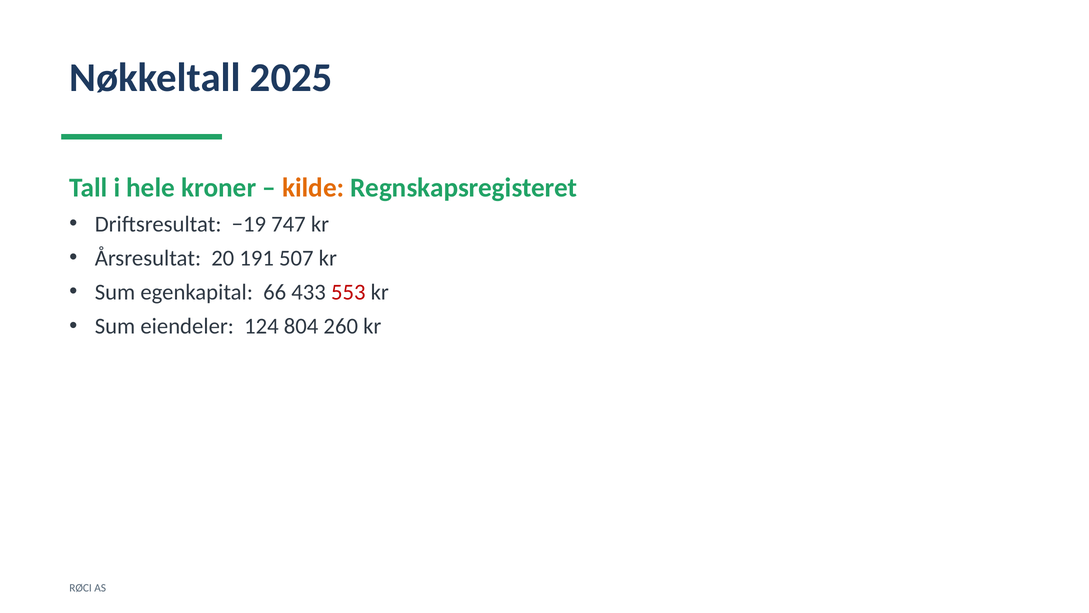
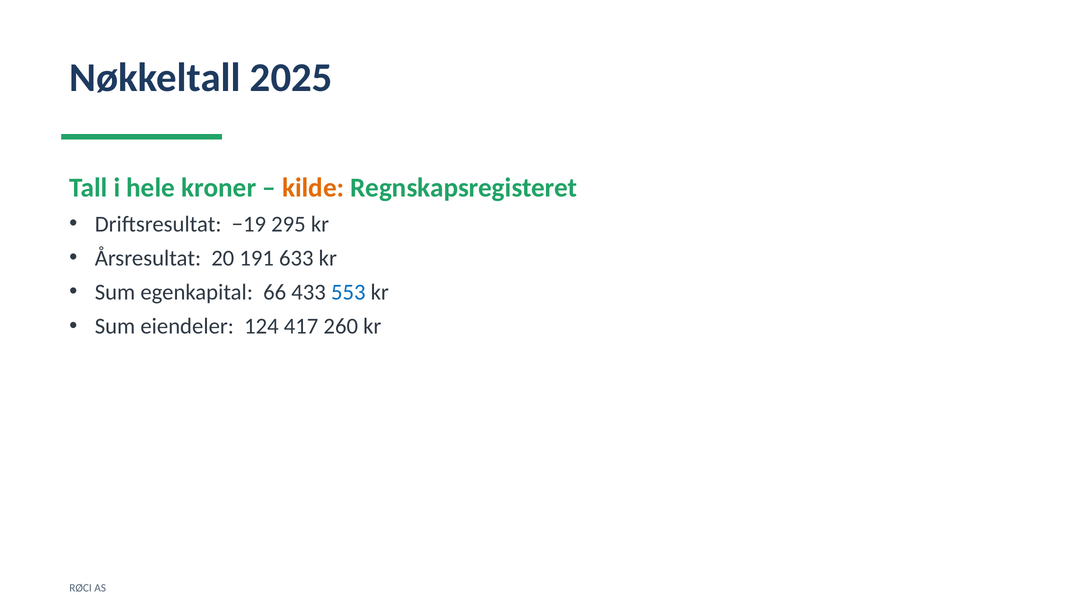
747: 747 -> 295
507: 507 -> 633
553 colour: red -> blue
804: 804 -> 417
